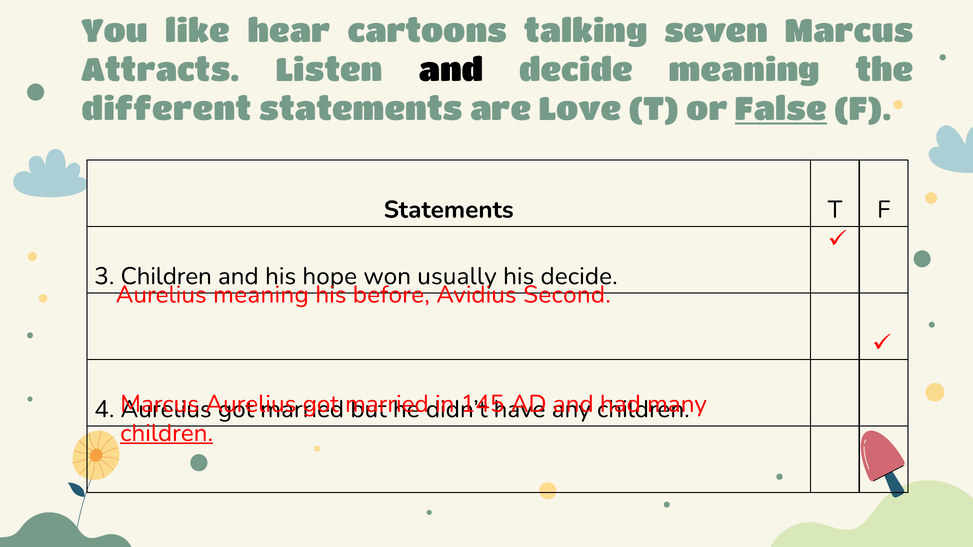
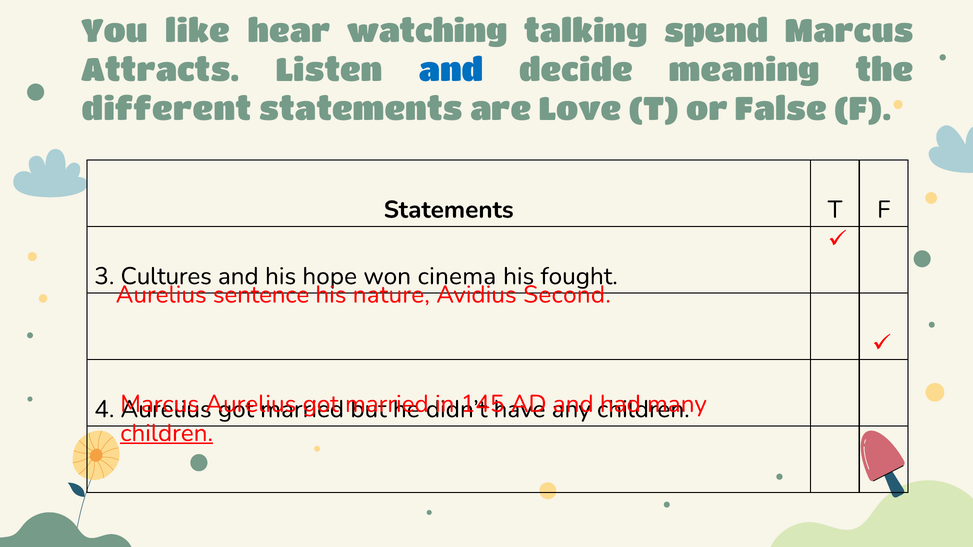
cartoons: cartoons -> watching
seven: seven -> spend
and at (451, 71) colour: black -> blue
False underline: present -> none
3 Children: Children -> Cultures
usually: usually -> cinema
his decide: decide -> fought
Aurelius meaning: meaning -> sentence
before: before -> nature
